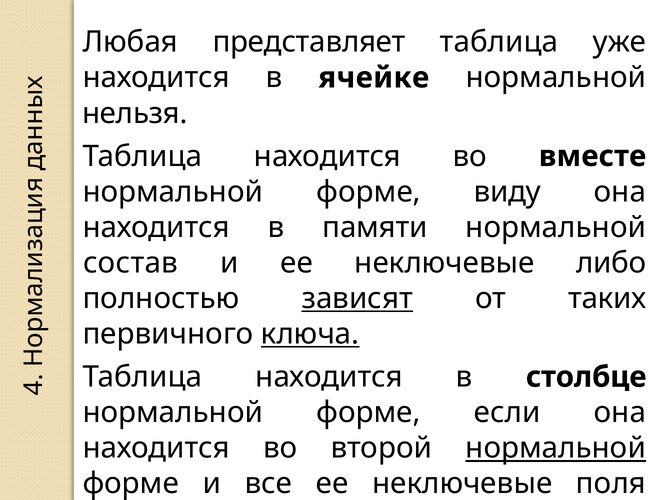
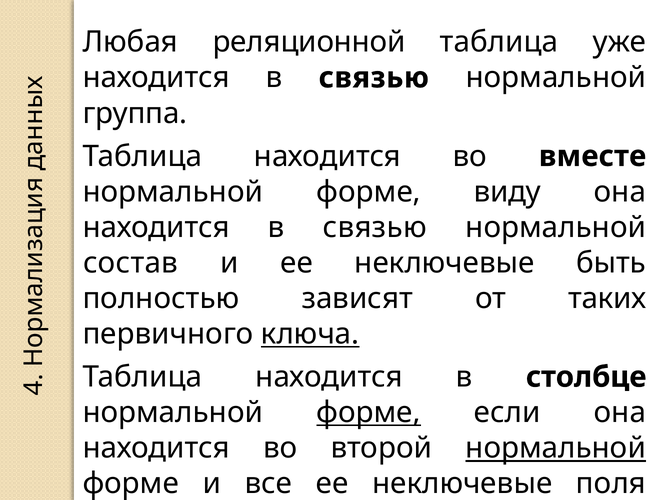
представляет: представляет -> реляционной
ячейке at (374, 78): ячейке -> связью
нельзя: нельзя -> группа
памяти at (375, 227): памяти -> связью
либо: либо -> быть
зависят at (357, 298) underline: present -> none
форме at (369, 412) underline: none -> present
